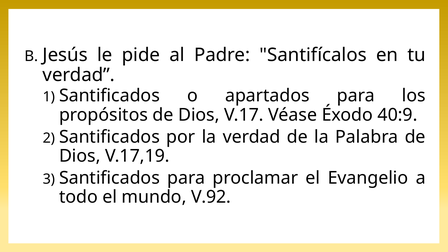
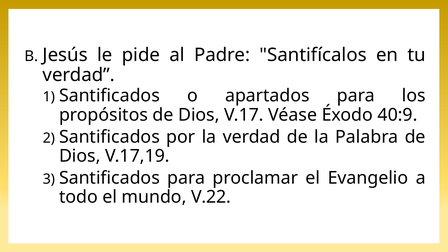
V.92: V.92 -> V.22
